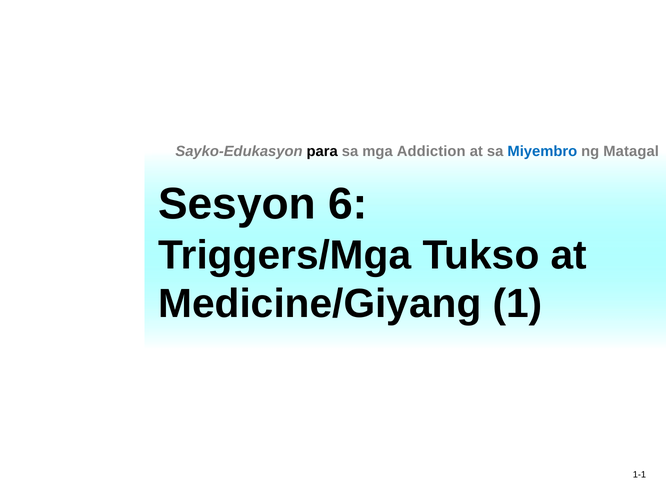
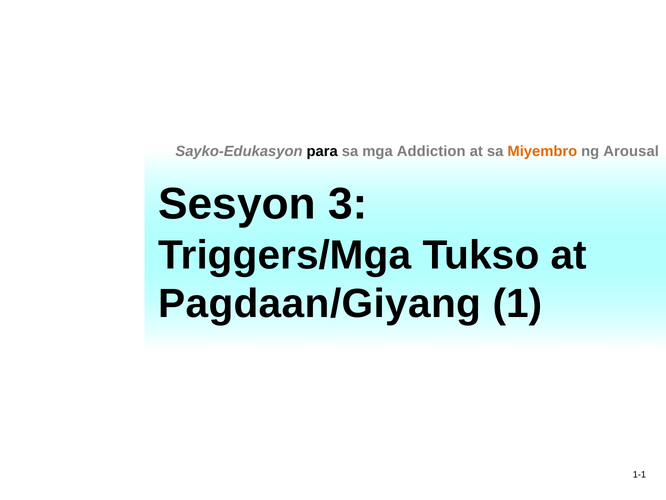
Miyembro colour: blue -> orange
Matagal: Matagal -> Arousal
6: 6 -> 3
Medicine/Giyang: Medicine/Giyang -> Pagdaan/Giyang
